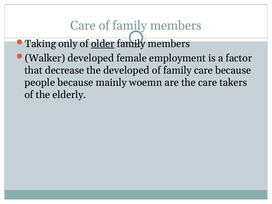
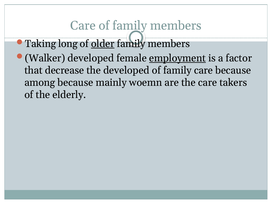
only: only -> long
employment underline: none -> present
people: people -> among
